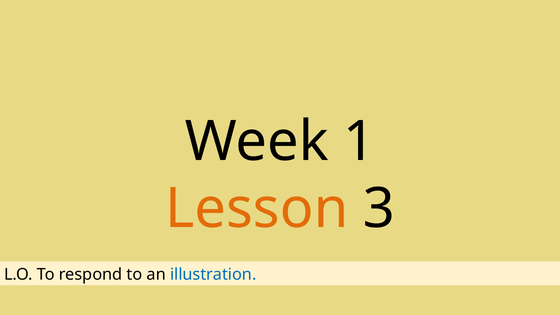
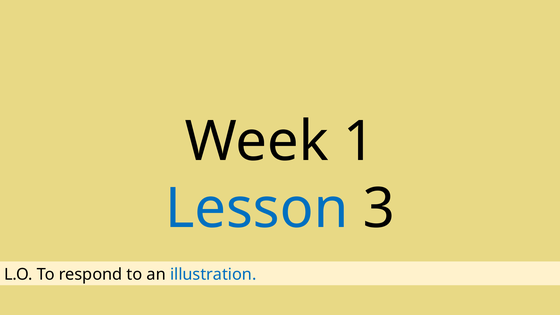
Lesson colour: orange -> blue
